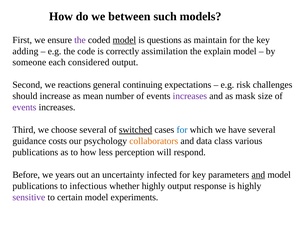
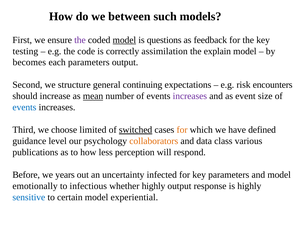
maintain: maintain -> feedback
adding: adding -> testing
someone: someone -> becomes
each considered: considered -> parameters
reactions: reactions -> structure
challenges: challenges -> encounters
mean underline: none -> present
mask: mask -> event
events at (24, 107) colour: purple -> blue
choose several: several -> limited
for at (182, 130) colour: blue -> orange
have several: several -> defined
costs: costs -> level
and at (258, 175) underline: present -> none
publications at (35, 186): publications -> emotionally
sensitive colour: purple -> blue
experiments: experiments -> experiential
